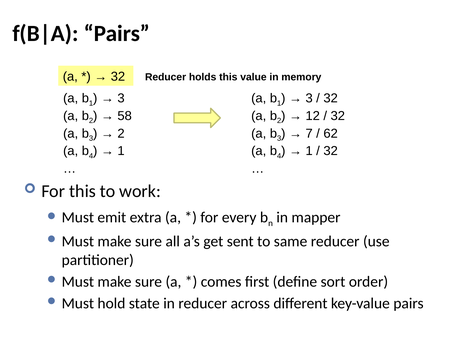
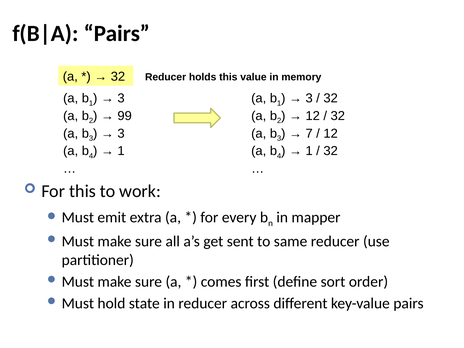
58: 58 -> 99
2 at (121, 133): 2 -> 3
62 at (331, 133): 62 -> 12
